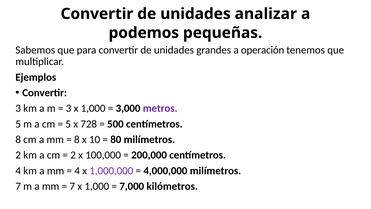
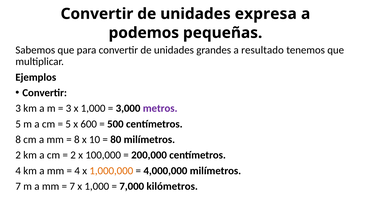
analizar: analizar -> expresa
operación: operación -> resultado
728: 728 -> 600
1,000,000 colour: purple -> orange
